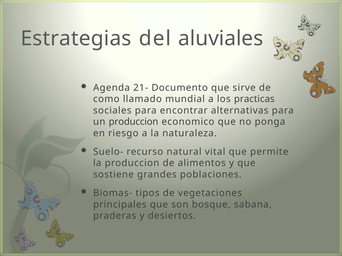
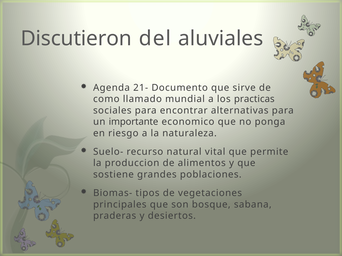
Estrategias: Estrategias -> Discutieron
un produccion: produccion -> importante
